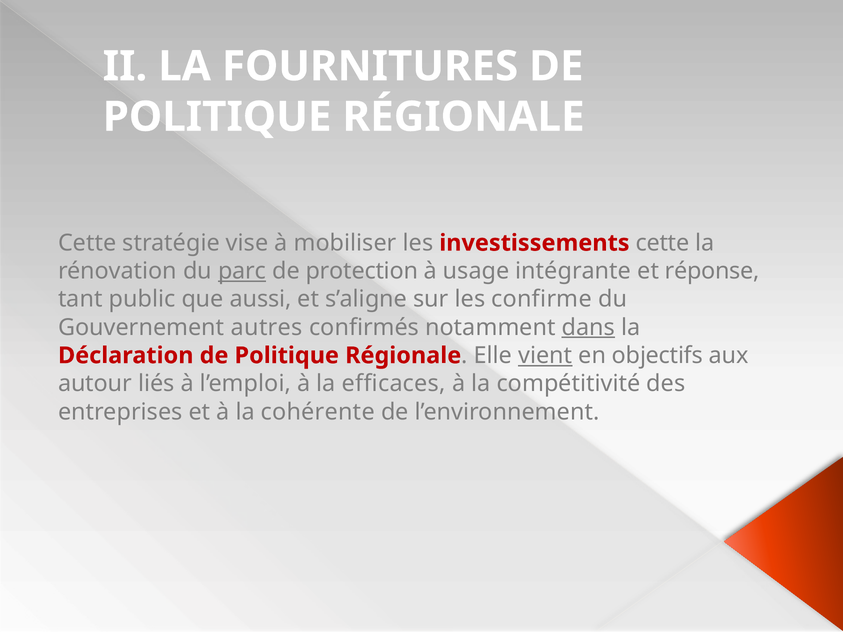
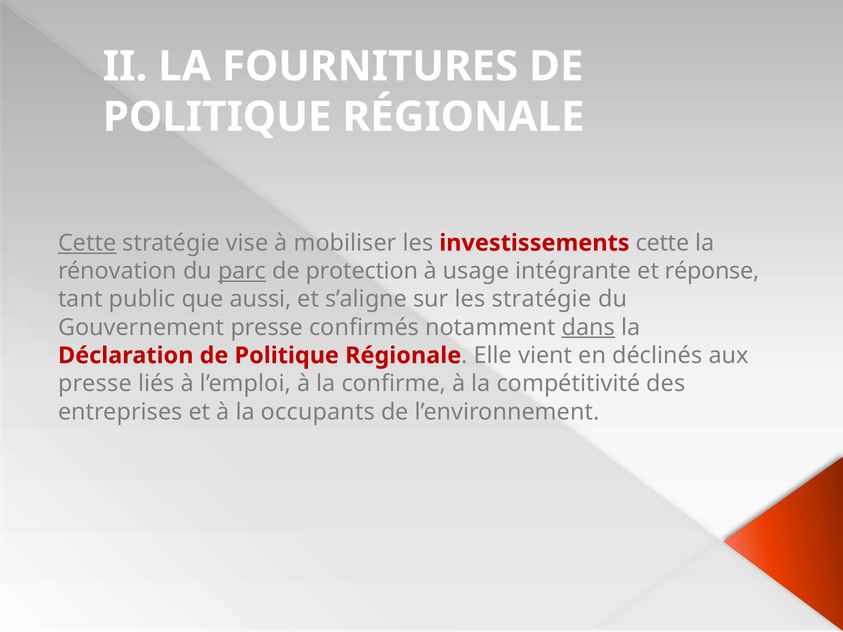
Cette at (87, 243) underline: none -> present
les confirme: confirme -> stratégie
Gouvernement autres: autres -> presse
vient underline: present -> none
objectifs: objectifs -> déclinés
autour at (95, 384): autour -> presse
efficaces: efficaces -> confirme
cohérente: cohérente -> occupants
